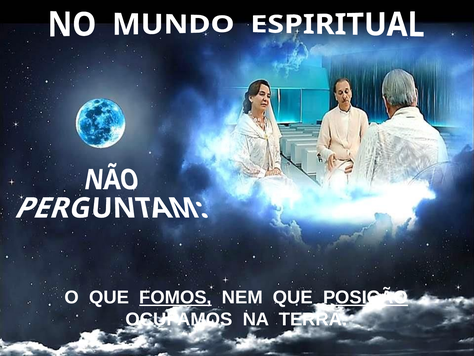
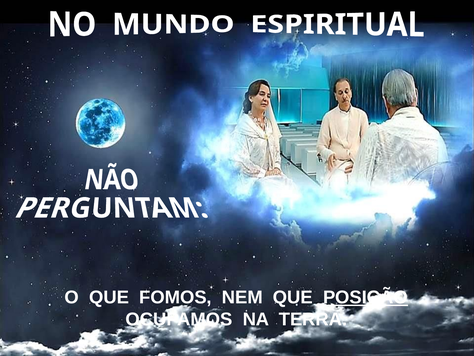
FOMOS underline: present -> none
